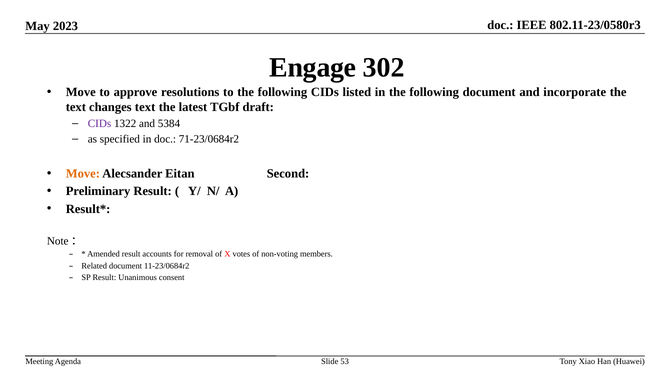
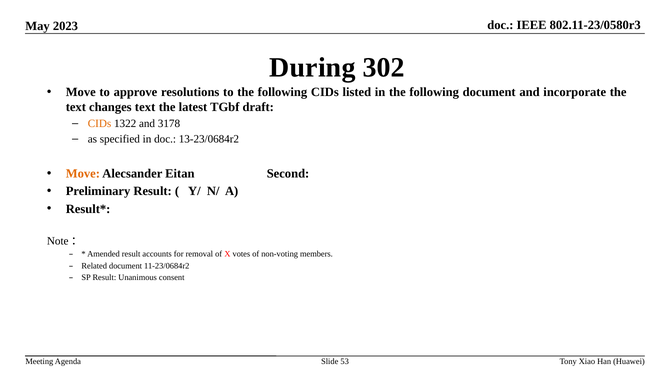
Engage: Engage -> During
CIDs at (100, 124) colour: purple -> orange
5384: 5384 -> 3178
71-23/0684r2: 71-23/0684r2 -> 13-23/0684r2
